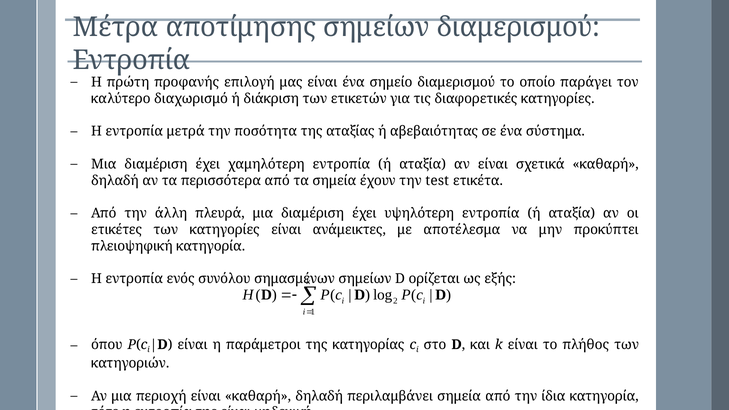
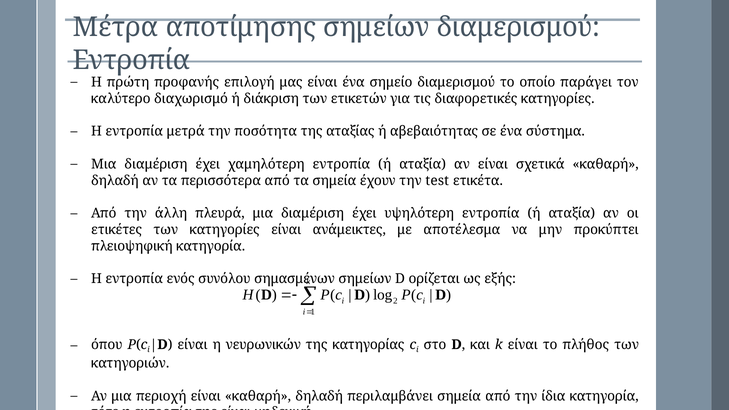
παράμετροι: παράμετροι -> νευρωνικών
